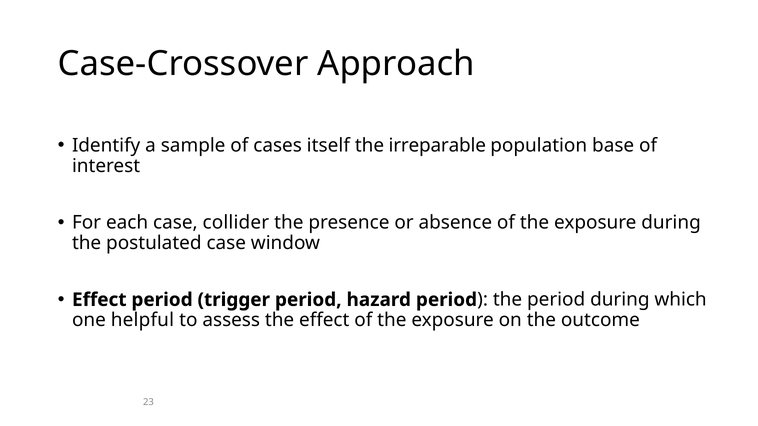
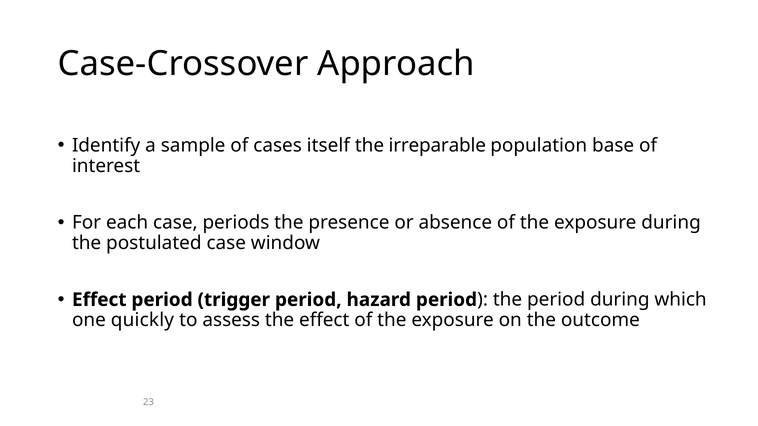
collider: collider -> periods
helpful: helpful -> quickly
